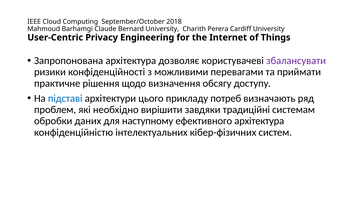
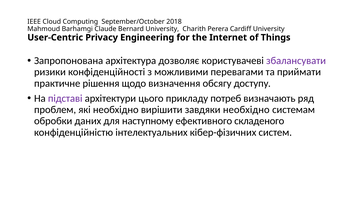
підставі colour: blue -> purple
завдяки традиційні: традиційні -> необхідно
ефективного архітектура: архітектура -> складеного
